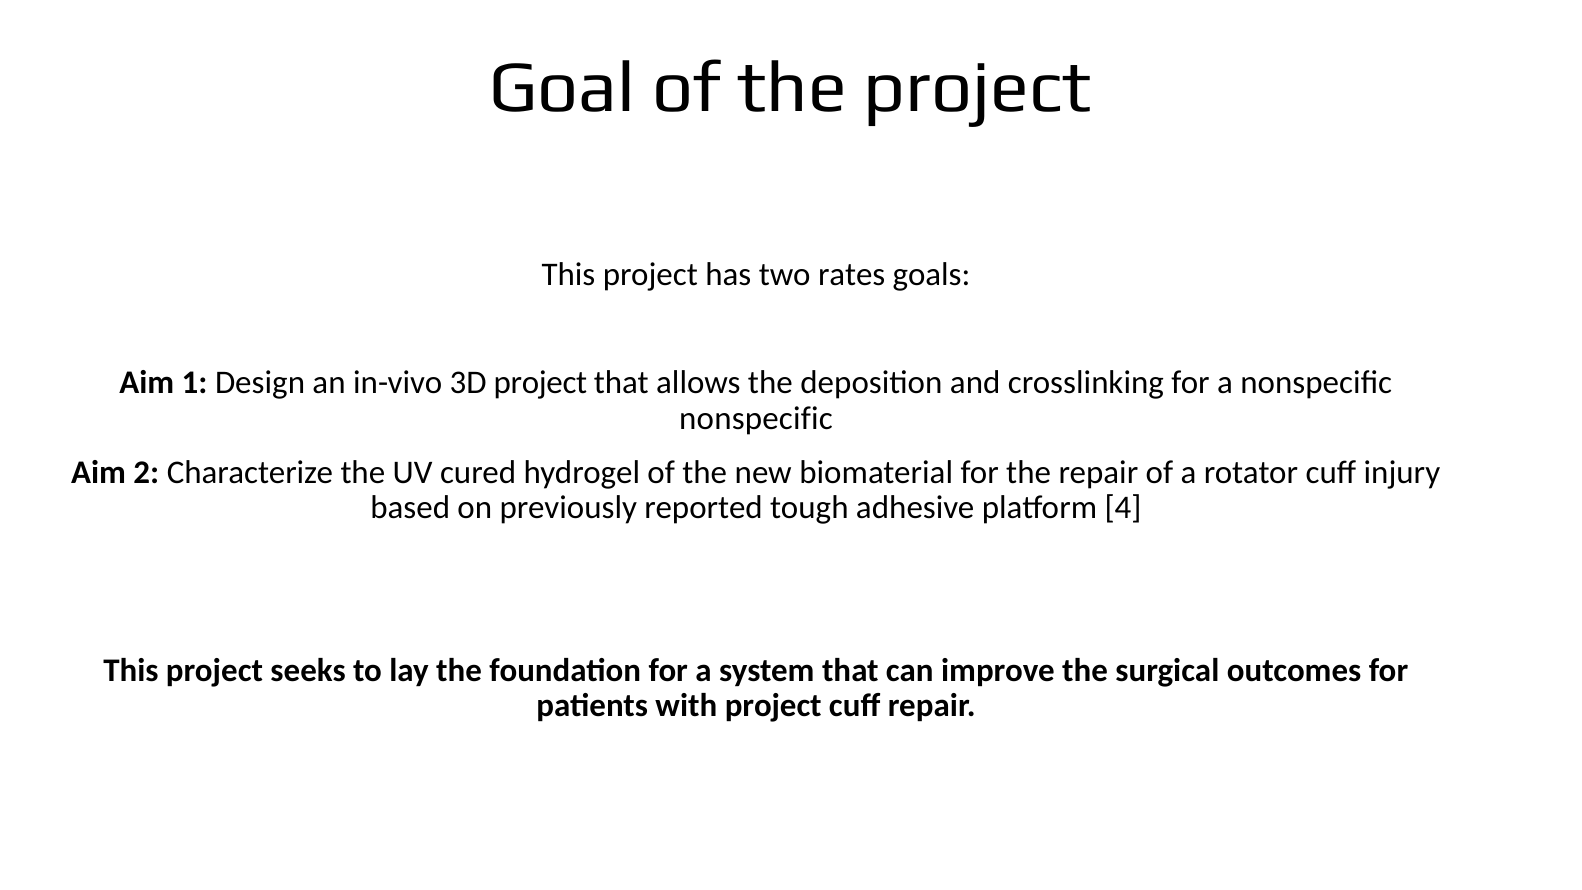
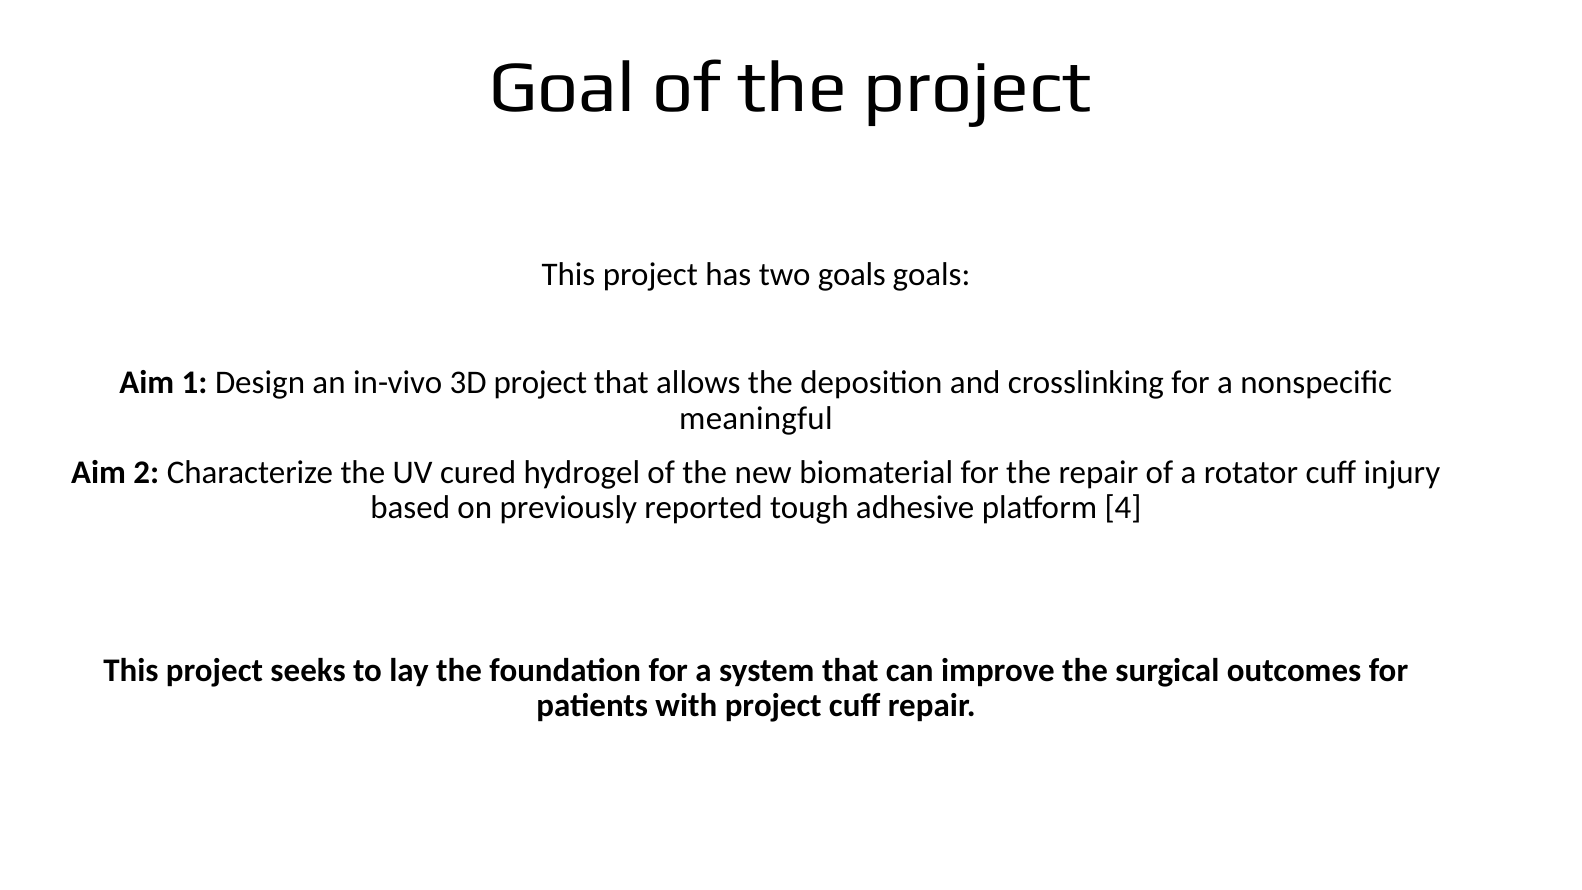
two rates: rates -> goals
nonspecific at (756, 418): nonspecific -> meaningful
